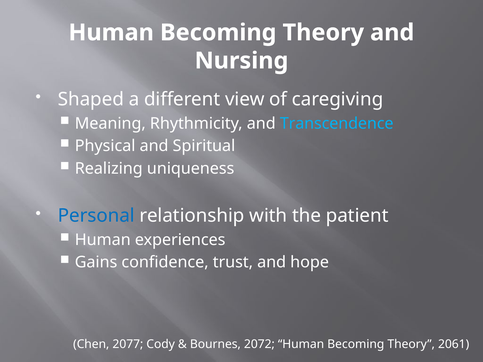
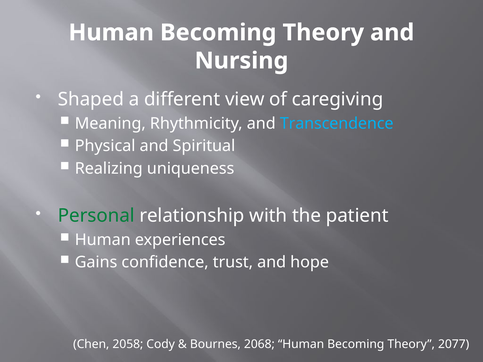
Personal colour: blue -> green
2077: 2077 -> 2058
2072: 2072 -> 2068
2061: 2061 -> 2077
